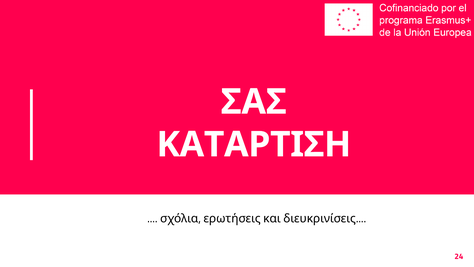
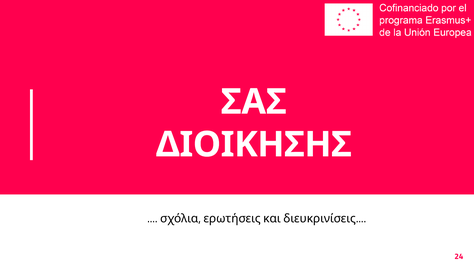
ΚΑΤΑΡΤΙΣΗ: ΚΑΤΑΡΤΙΣΗ -> ΔΙΟΙΚΗΣΗΣ
